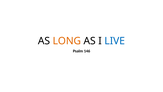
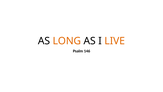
LIVE colour: blue -> orange
